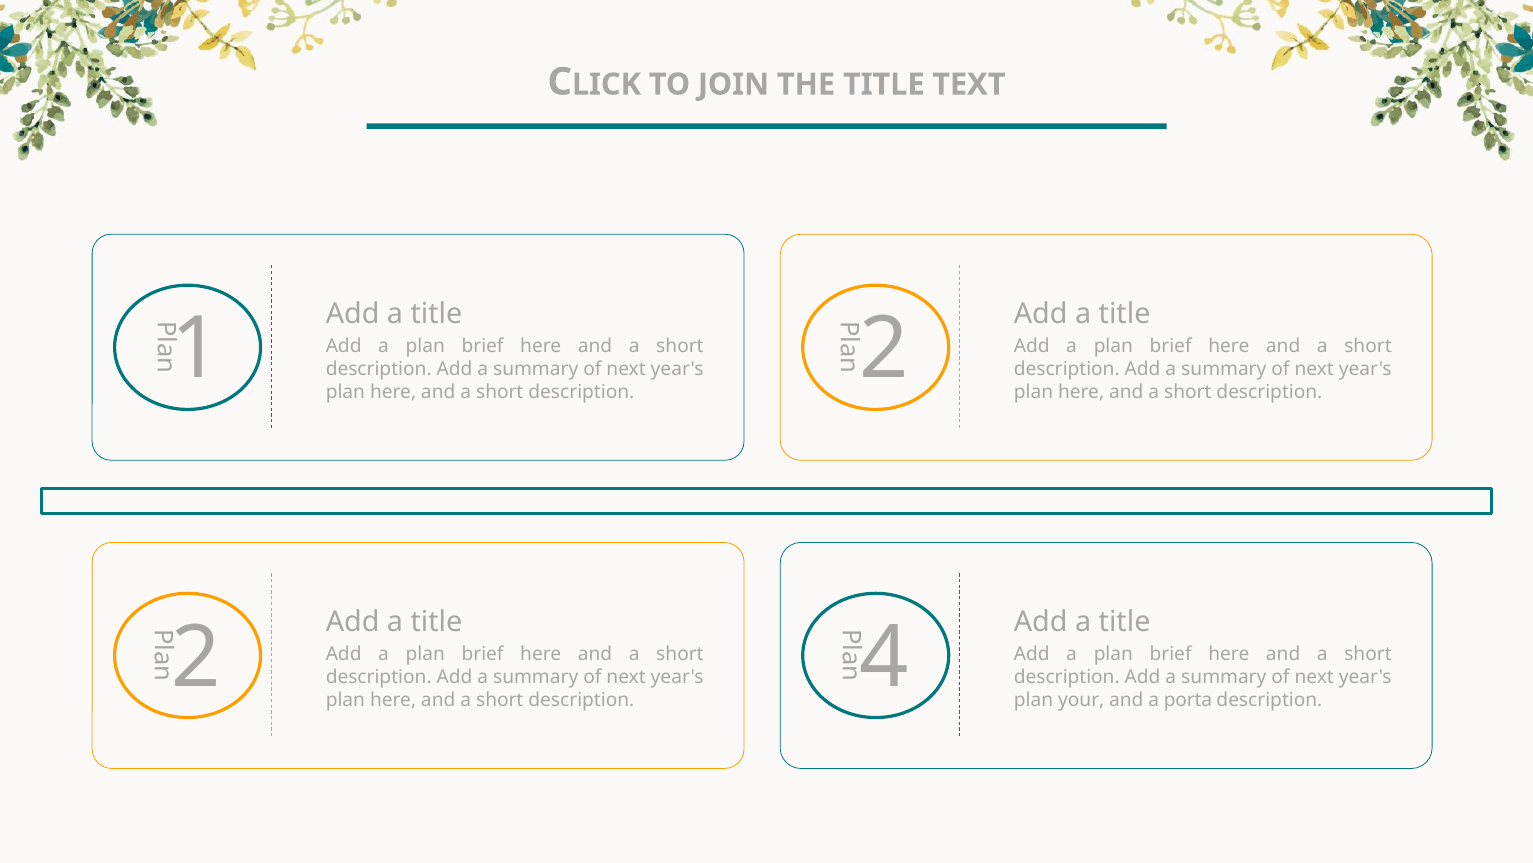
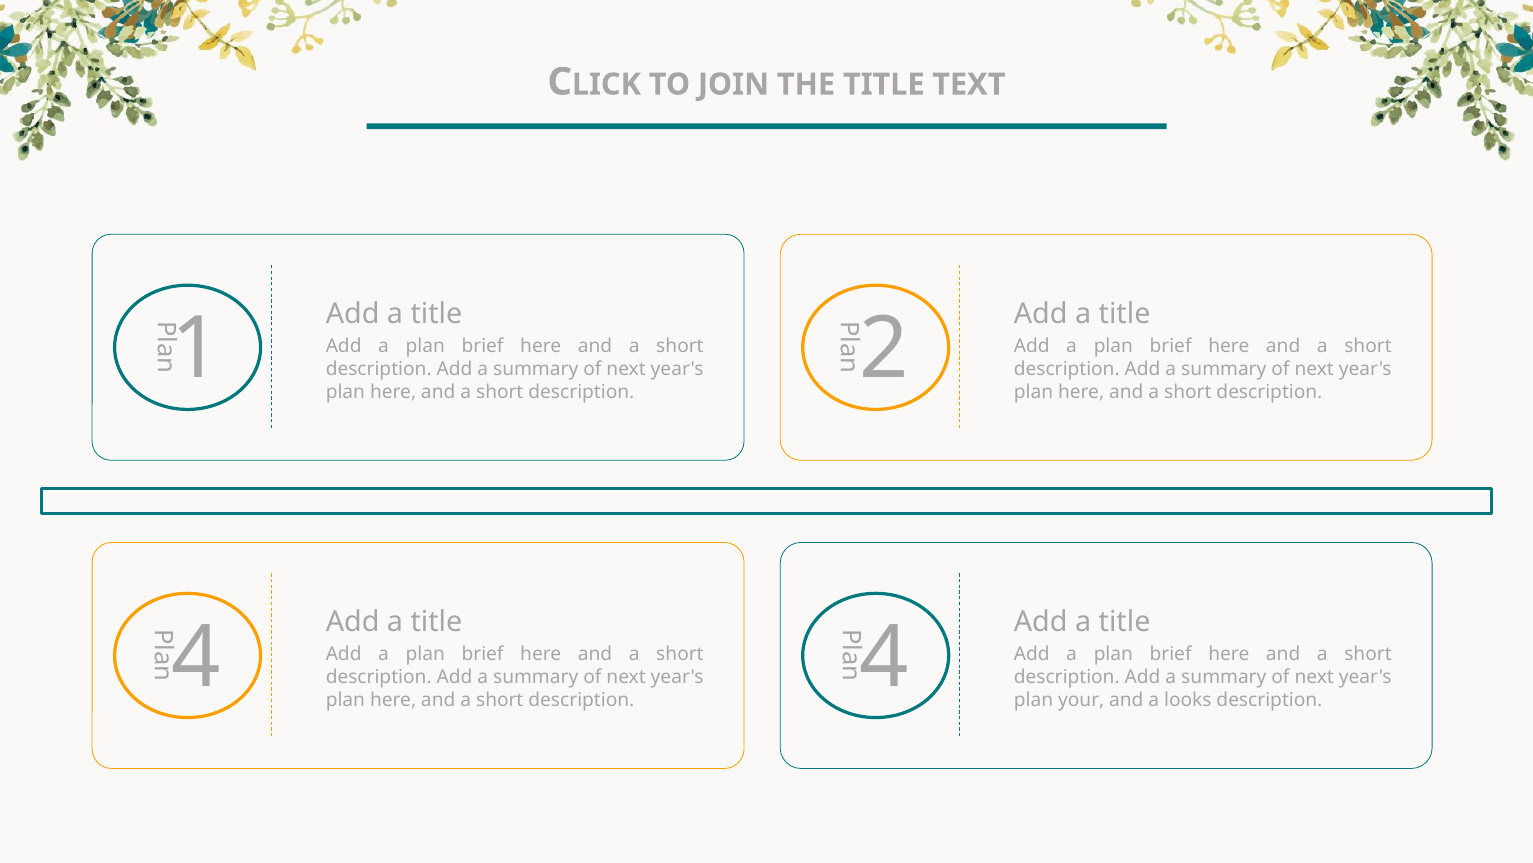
2 at (196, 657): 2 -> 4
porta: porta -> looks
